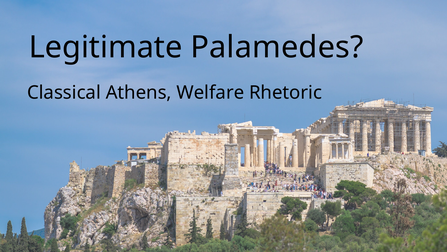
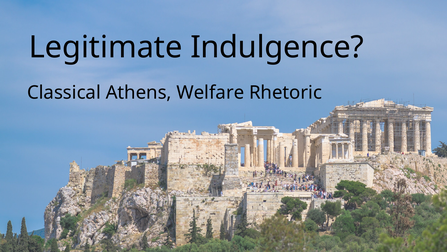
Palamedes: Palamedes -> Indulgence
